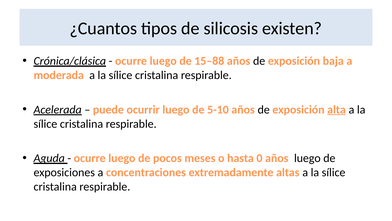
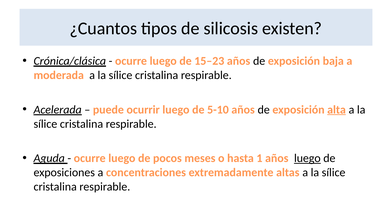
15–88: 15–88 -> 15–23
0: 0 -> 1
luego at (307, 158) underline: none -> present
